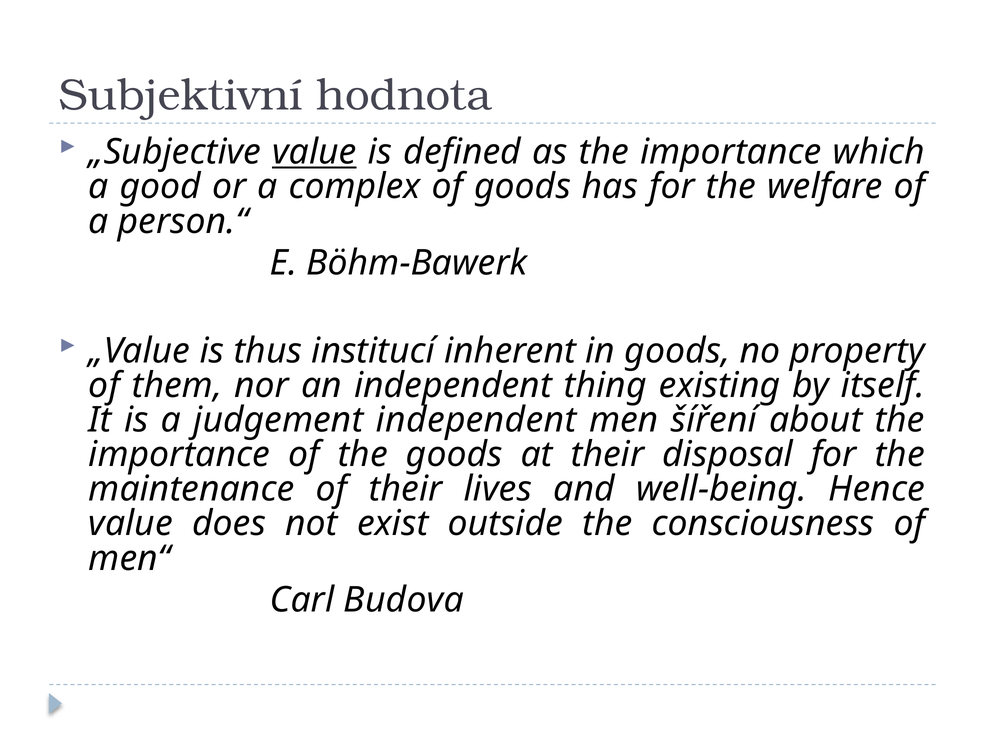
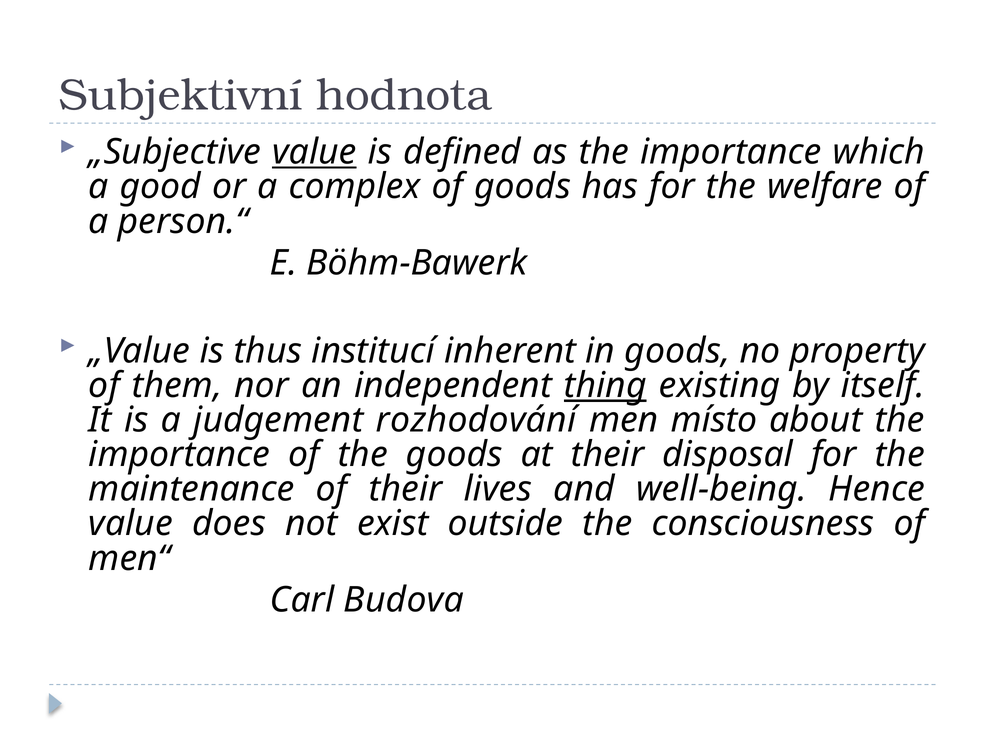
thing underline: none -> present
judgement independent: independent -> rozhodování
šíření: šíření -> místo
